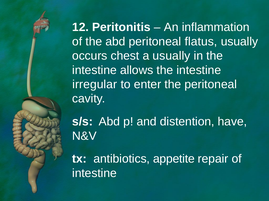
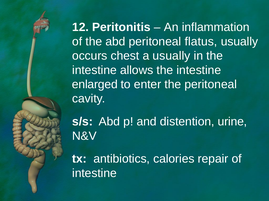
irregular: irregular -> enlarged
have: have -> urine
appetite: appetite -> calories
